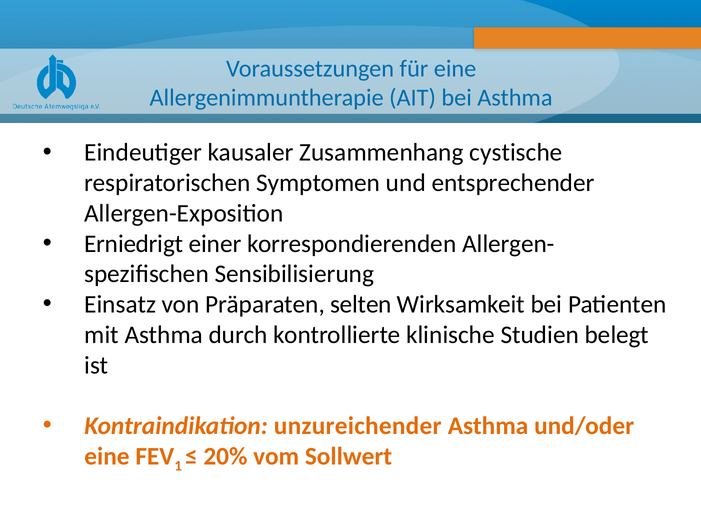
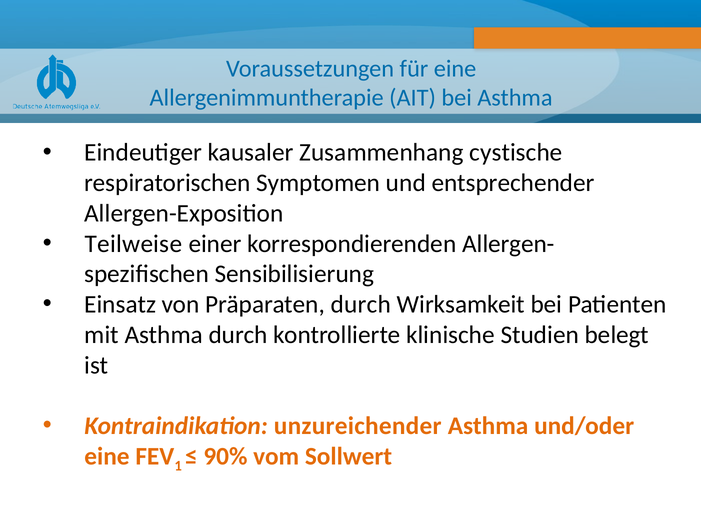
Erniedrigt: Erniedrigt -> Teilweise
Präparaten selten: selten -> durch
20%: 20% -> 90%
